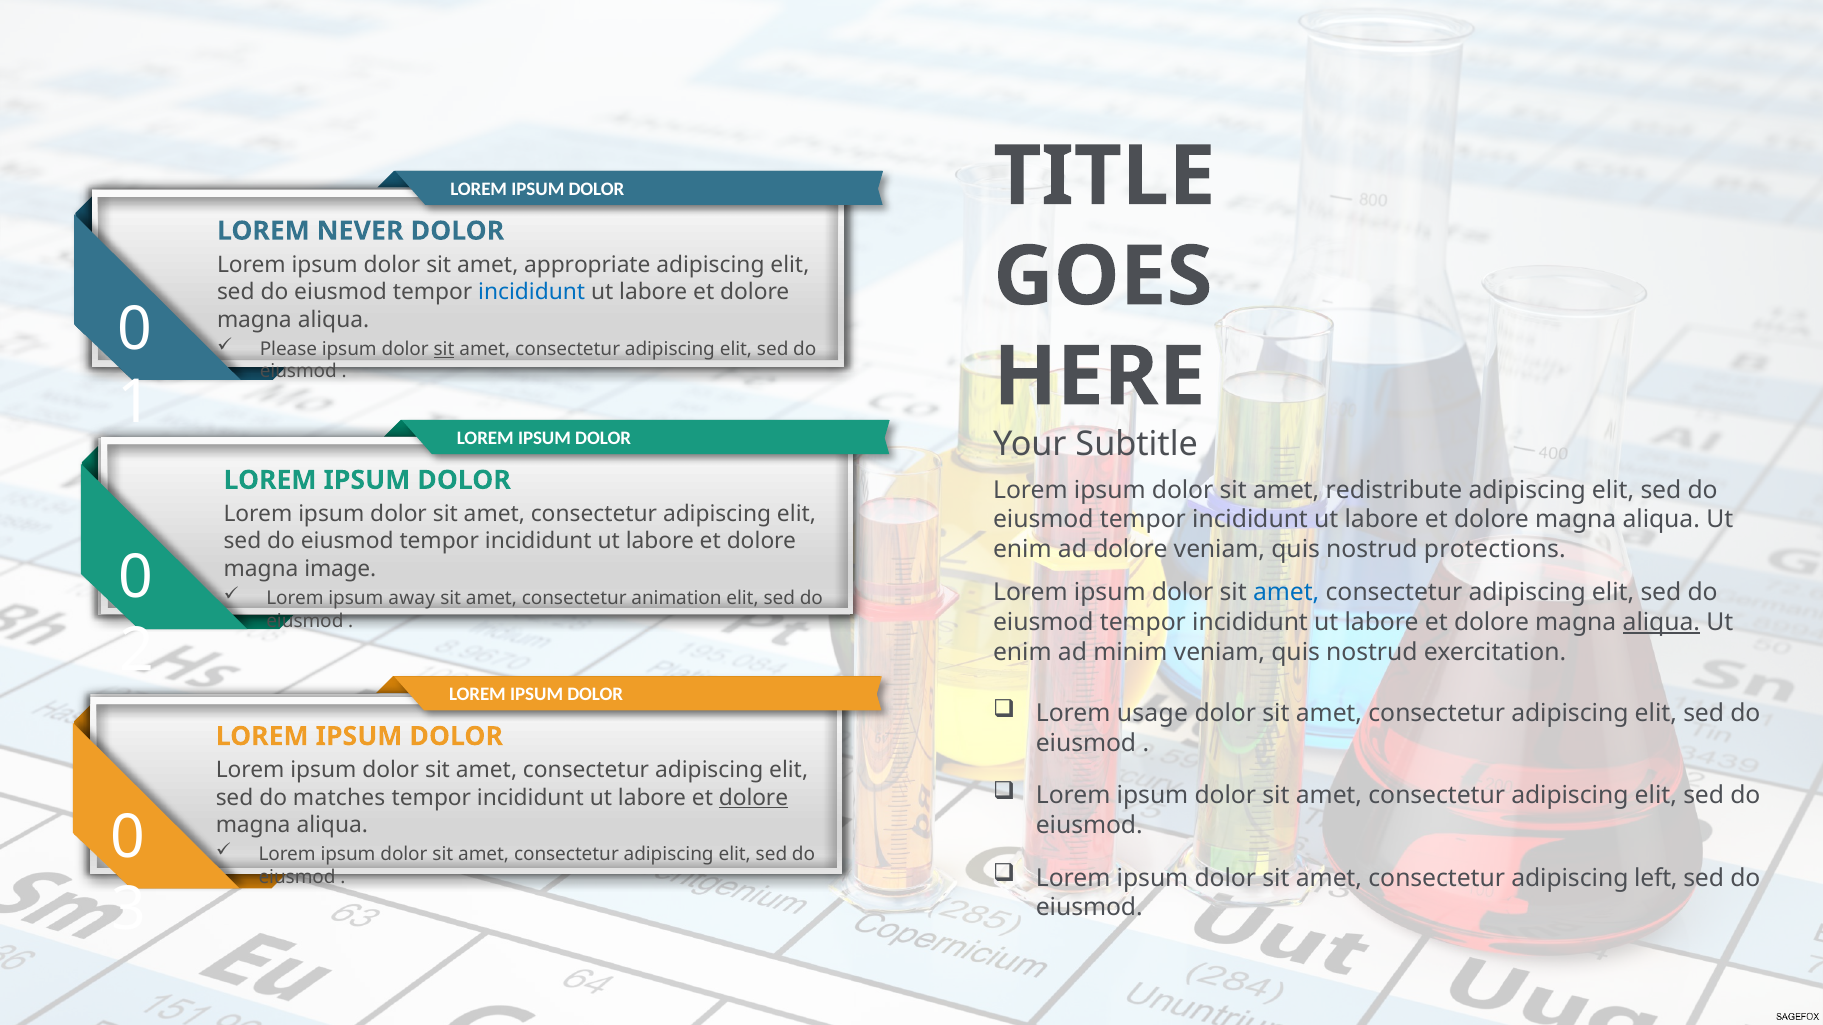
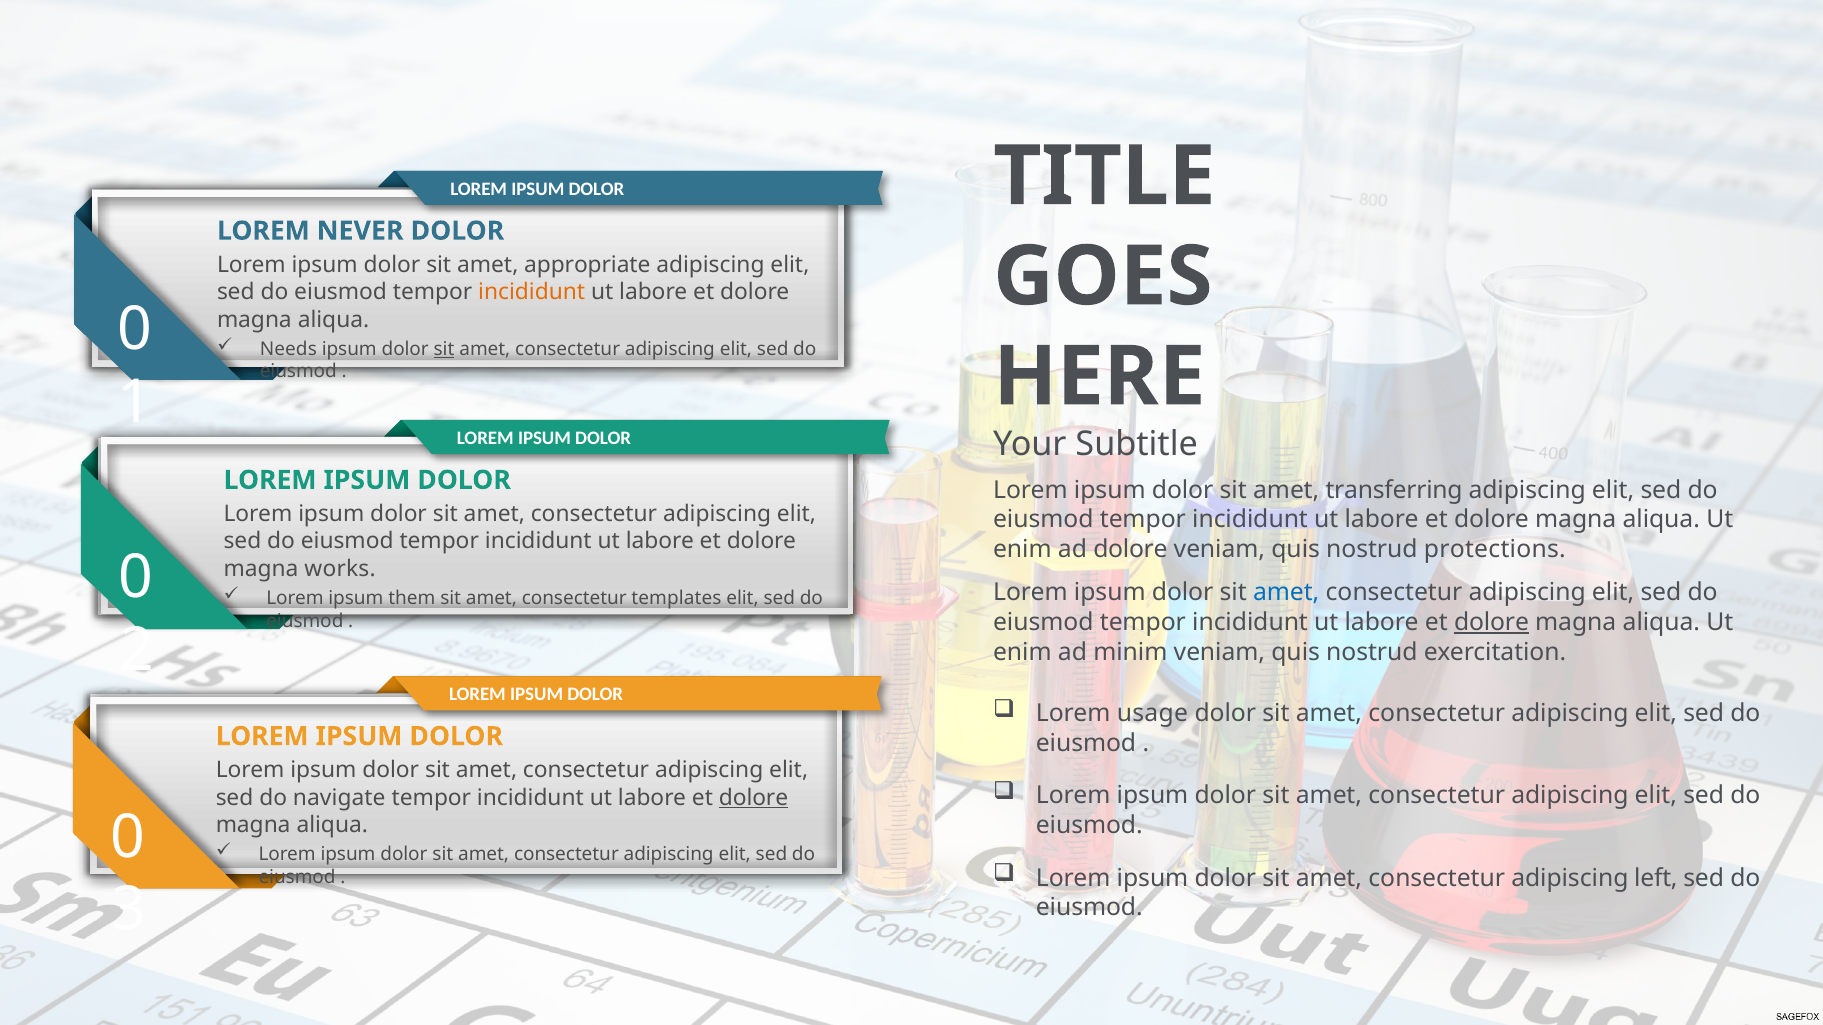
incididunt at (532, 292) colour: blue -> orange
Please: Please -> Needs
redistribute: redistribute -> transferring
image: image -> works
away: away -> them
animation: animation -> templates
dolore at (1492, 623) underline: none -> present
aliqua at (1661, 623) underline: present -> none
matches: matches -> navigate
